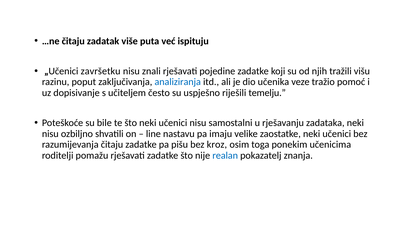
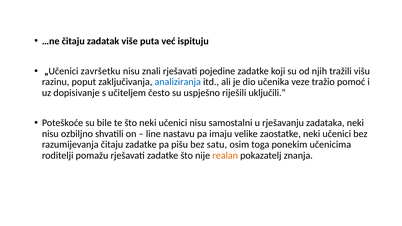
temelju: temelju -> uključili
kroz: kroz -> satu
realan colour: blue -> orange
